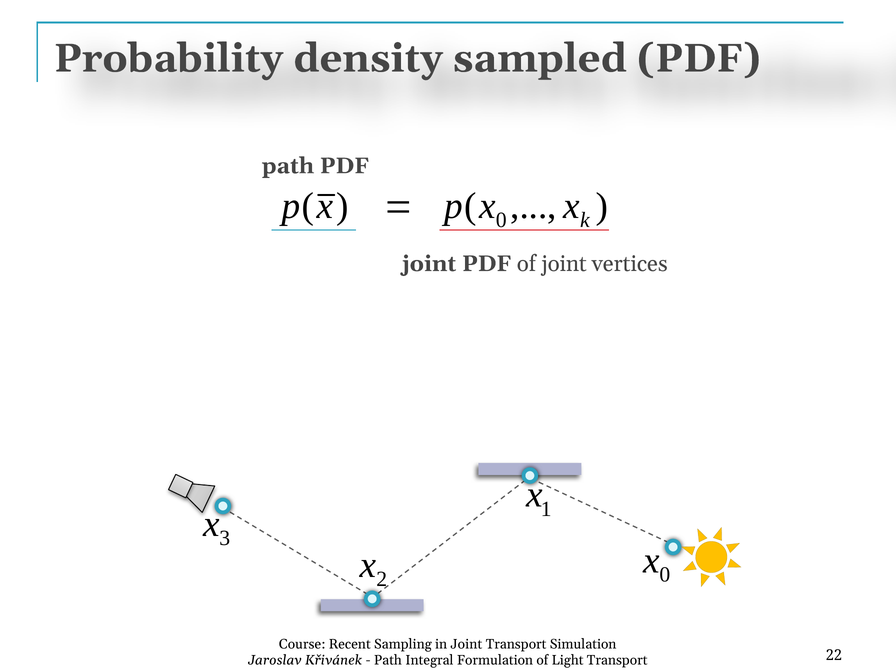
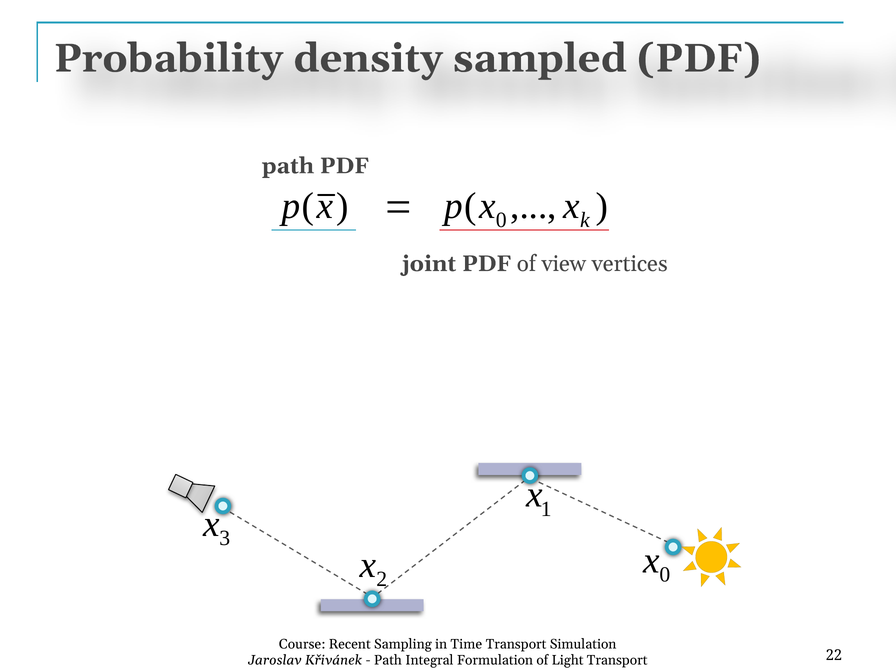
of joint: joint -> view
in Joint: Joint -> Time
